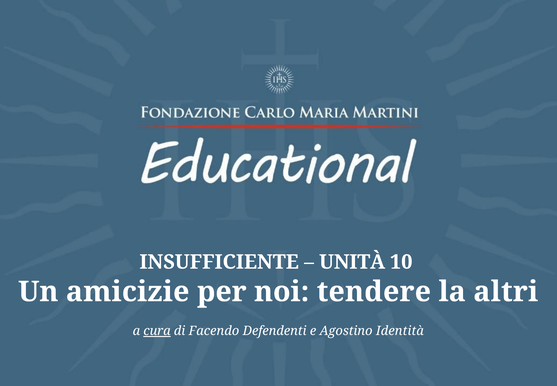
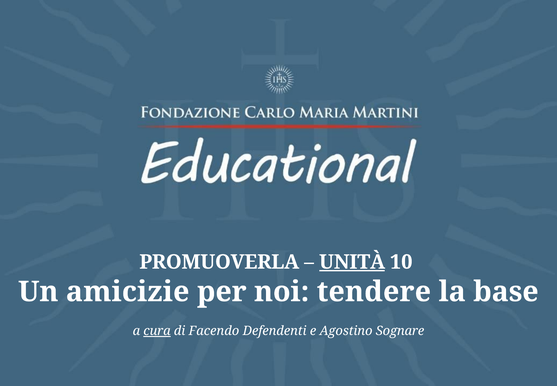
INSUFFICIENTE: INSUFFICIENTE -> PROMUOVERLA
UNITÀ underline: none -> present
altri: altri -> base
Identità: Identità -> Sognare
